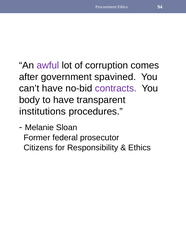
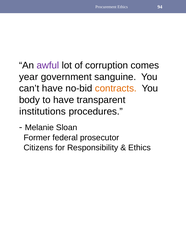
after: after -> year
spavined: spavined -> sanguine
contracts colour: purple -> orange
